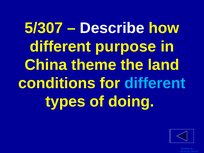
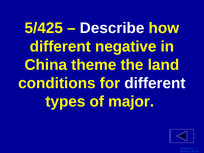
5/307: 5/307 -> 5/425
purpose: purpose -> negative
different at (155, 83) colour: light blue -> white
doing: doing -> major
